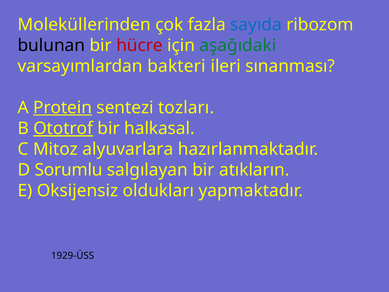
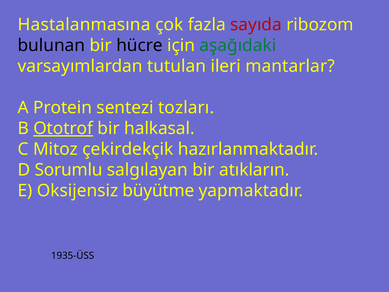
Moleküllerinden: Moleküllerinden -> Hastalanmasına
sayıda colour: blue -> red
hücre colour: red -> black
bakteri: bakteri -> tutulan
sınanması: sınanması -> mantarlar
Protein underline: present -> none
alyuvarlara: alyuvarlara -> çekirdekçik
oldukları: oldukları -> büyütme
1929-ÜSS: 1929-ÜSS -> 1935-ÜSS
